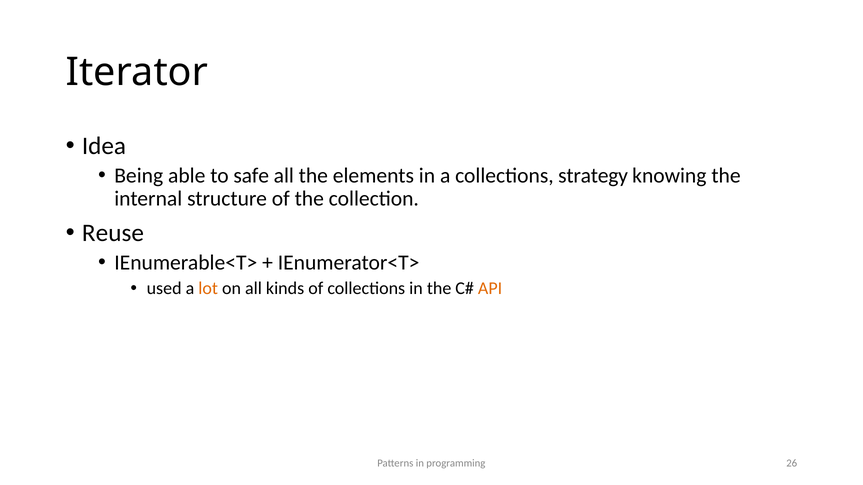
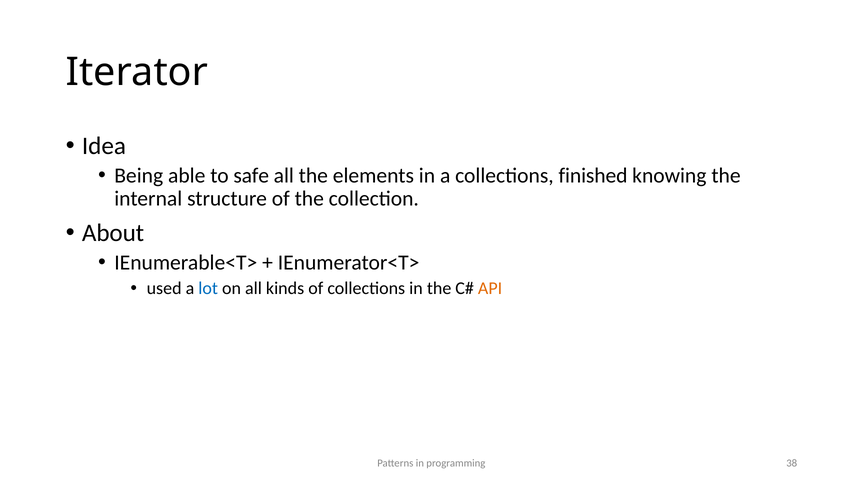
strategy: strategy -> finished
Reuse: Reuse -> About
lot colour: orange -> blue
26: 26 -> 38
